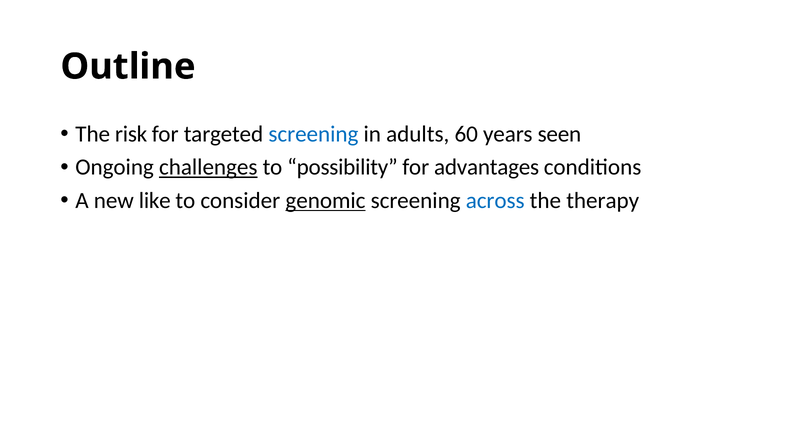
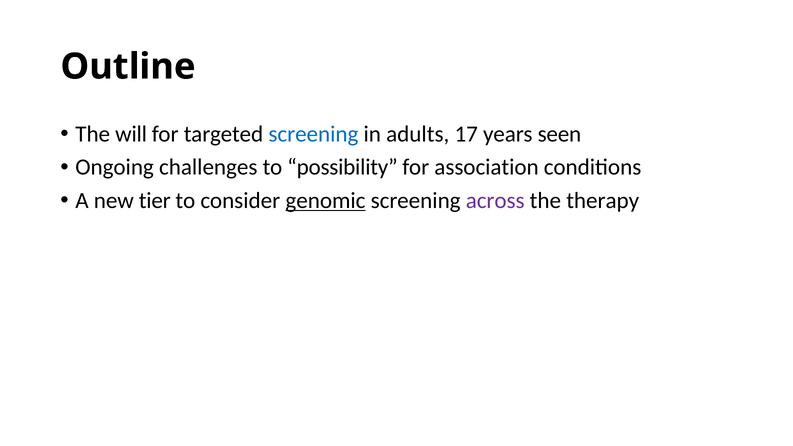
risk: risk -> will
60: 60 -> 17
challenges underline: present -> none
advantages: advantages -> association
like: like -> tier
across colour: blue -> purple
